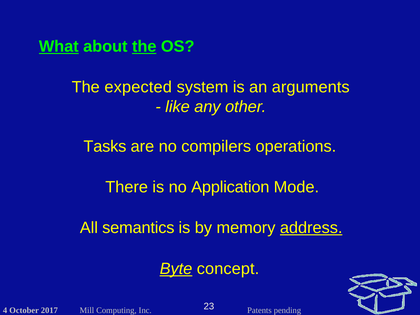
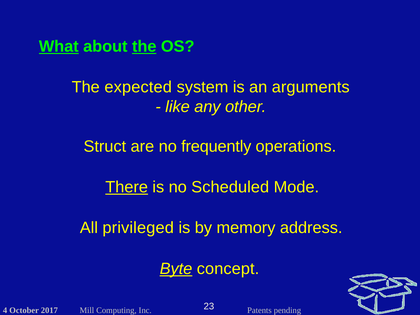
Tasks: Tasks -> Struct
compilers: compilers -> frequently
There underline: none -> present
Application: Application -> Scheduled
semantics: semantics -> privileged
address underline: present -> none
